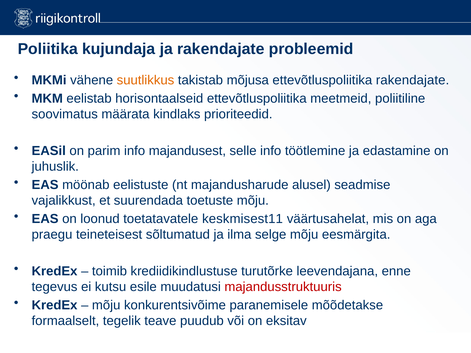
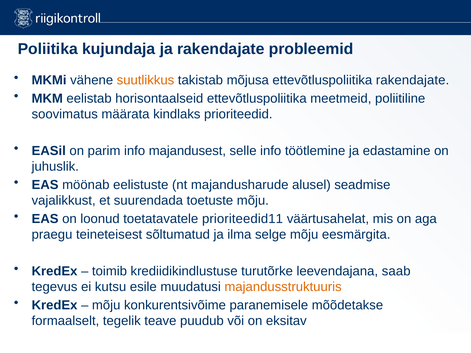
keskmisest11: keskmisest11 -> prioriteedid11
enne: enne -> saab
majandusstruktuuris colour: red -> orange
